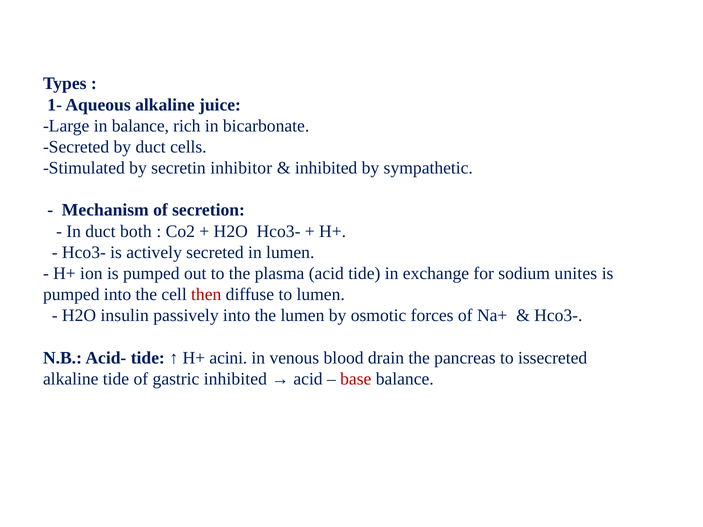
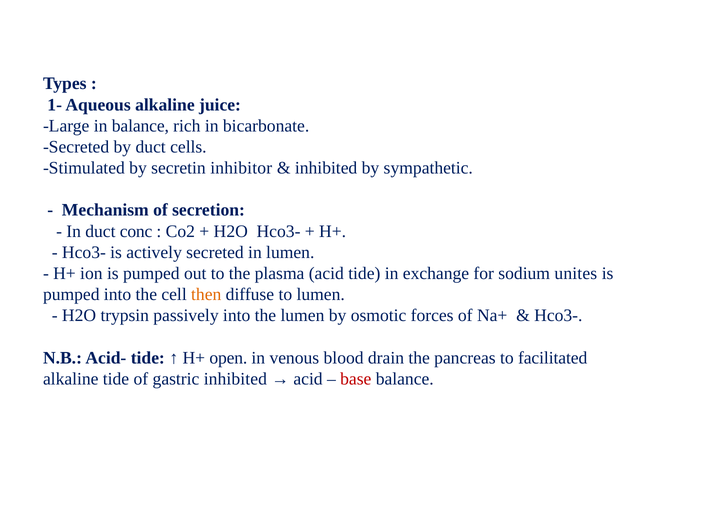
both: both -> conc
then colour: red -> orange
insulin: insulin -> trypsin
acini: acini -> open
issecreted: issecreted -> facilitated
